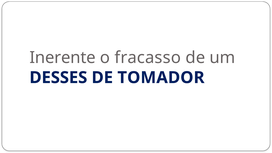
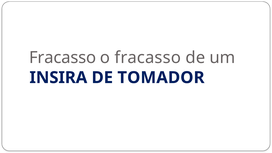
Inerente at (63, 58): Inerente -> Fracasso
DESSES: DESSES -> INSIRA
